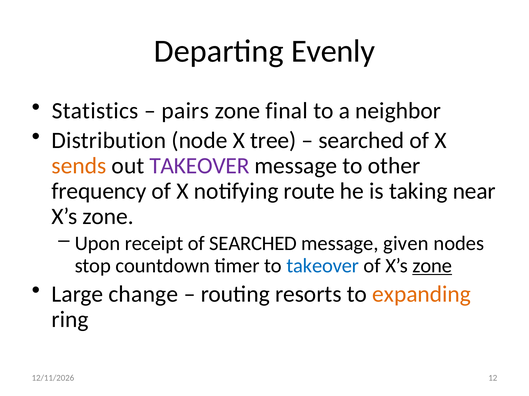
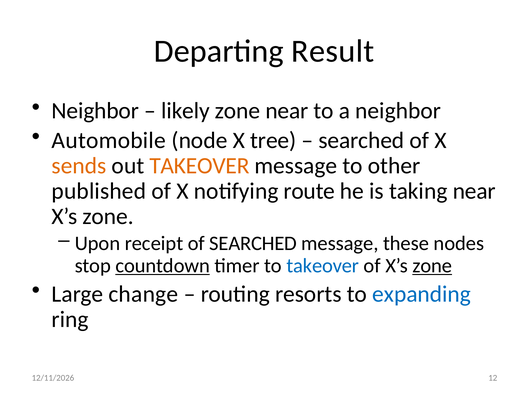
Evenly: Evenly -> Result
Statistics at (95, 111): Statistics -> Neighbor
pairs: pairs -> likely
zone final: final -> near
Distribution: Distribution -> Automobile
TAKEOVER at (199, 166) colour: purple -> orange
frequency: frequency -> published
given: given -> these
countdown underline: none -> present
expanding colour: orange -> blue
